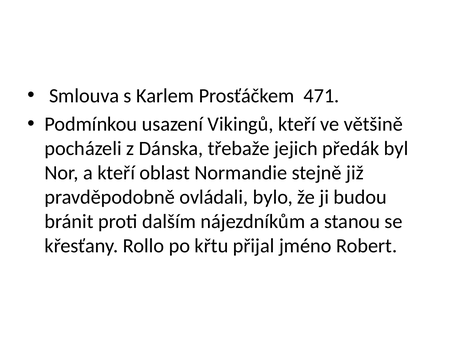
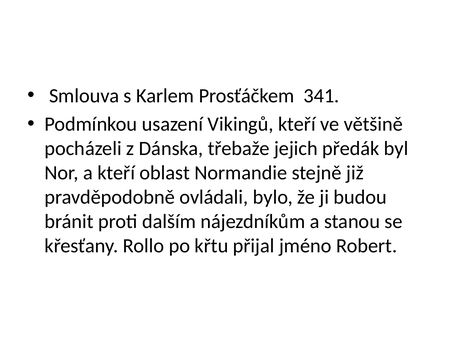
471: 471 -> 341
